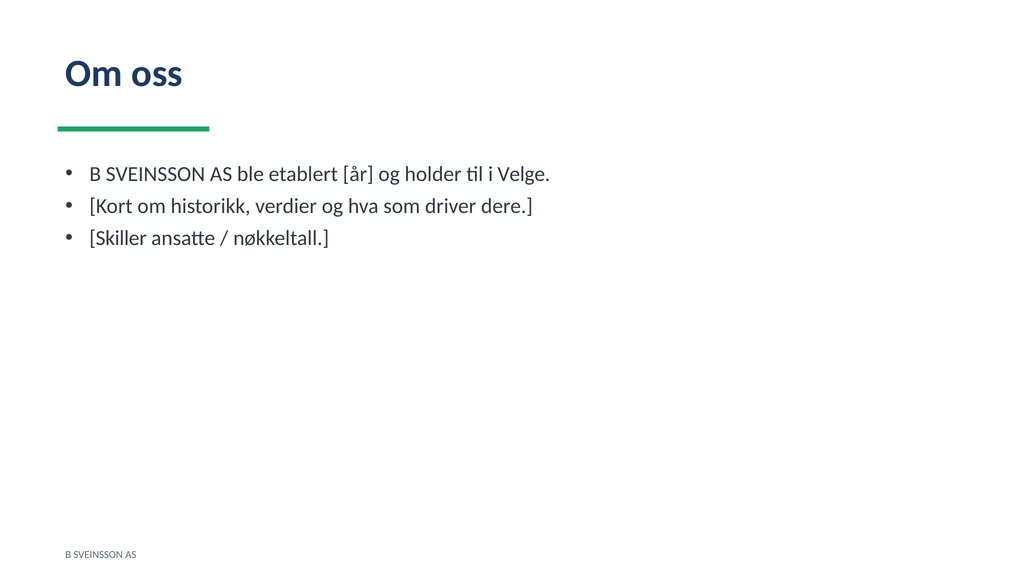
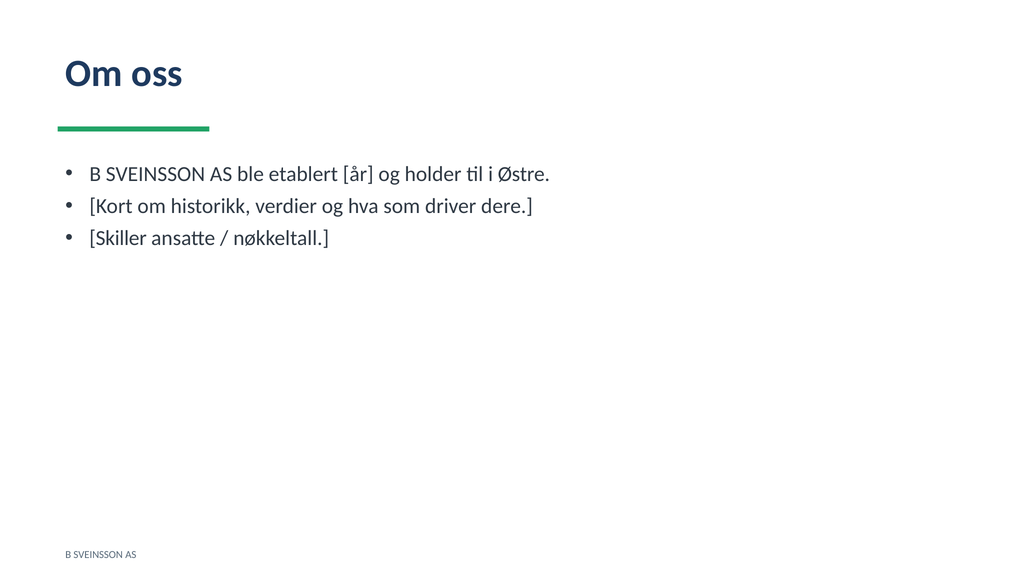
Velge: Velge -> Østre
